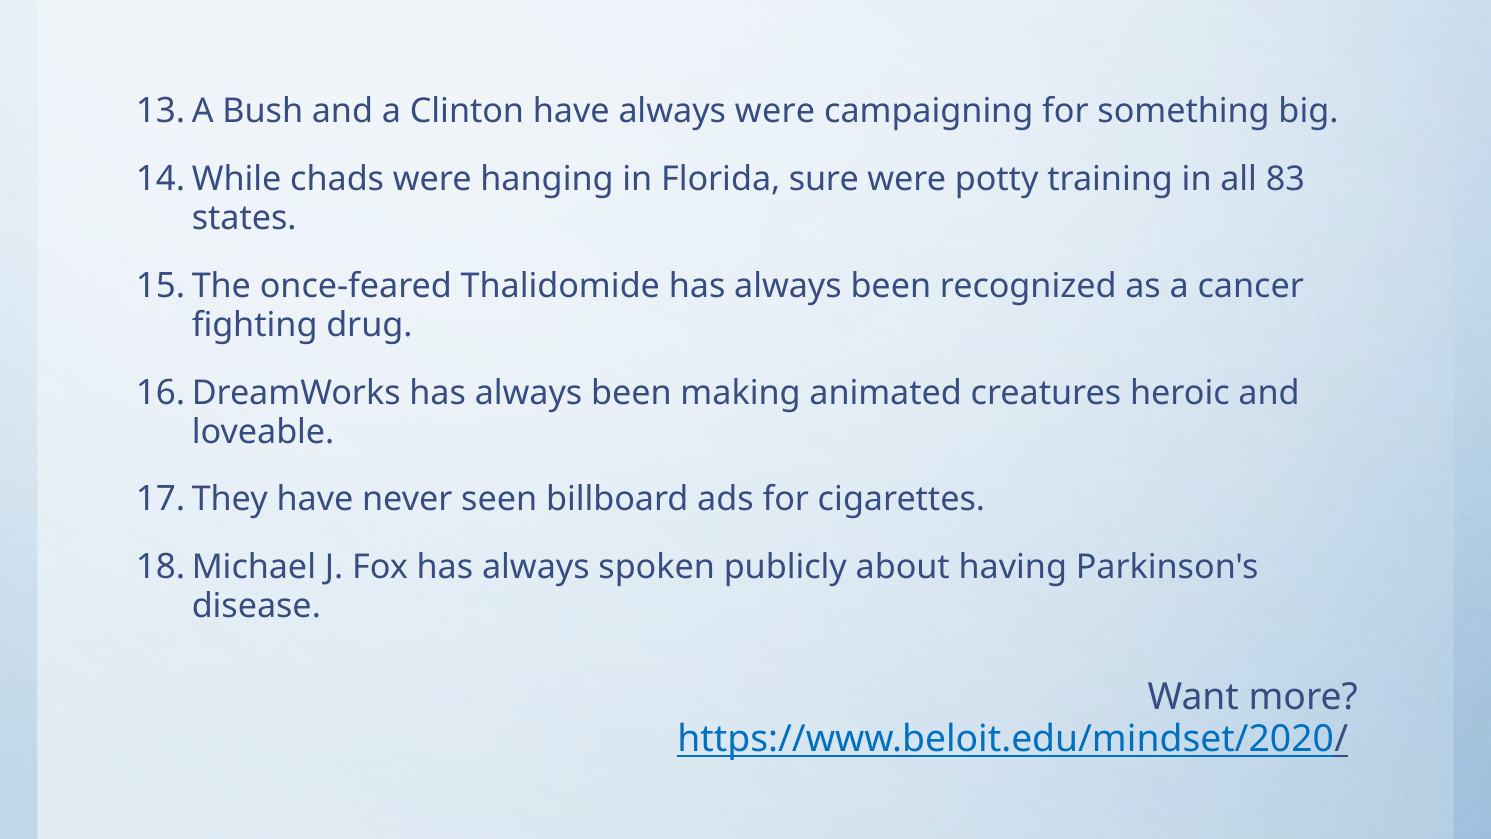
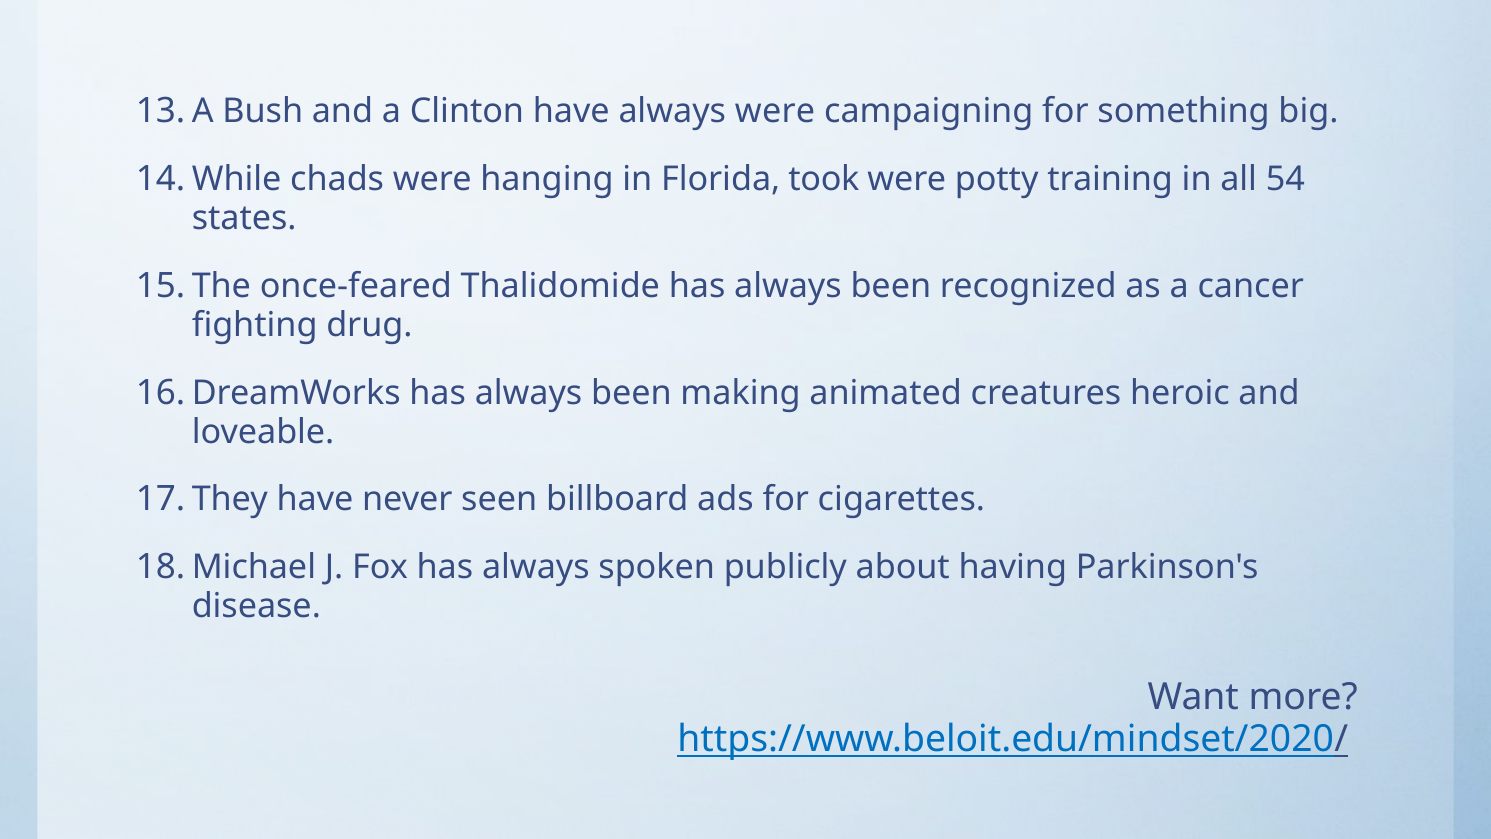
sure: sure -> took
83: 83 -> 54
